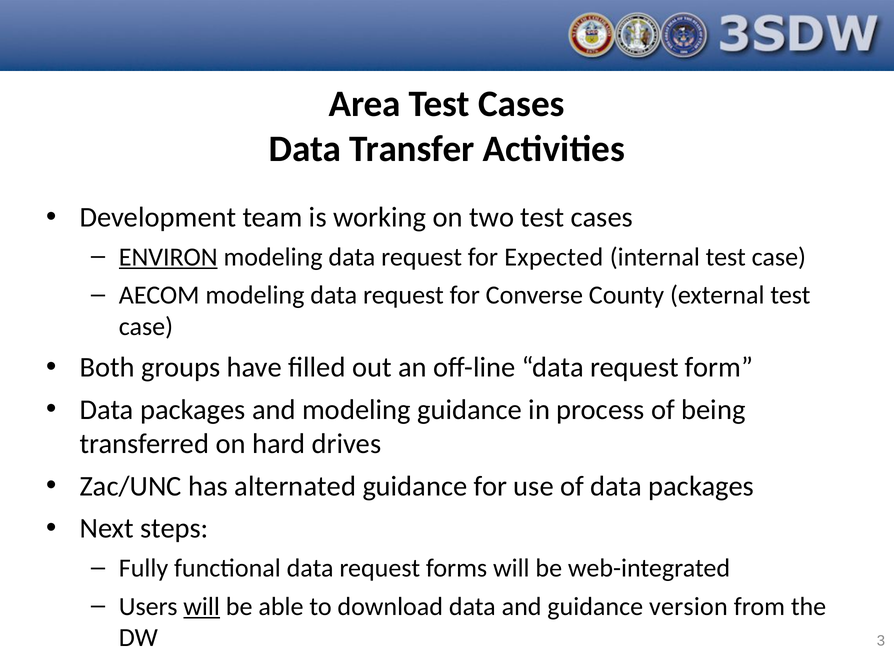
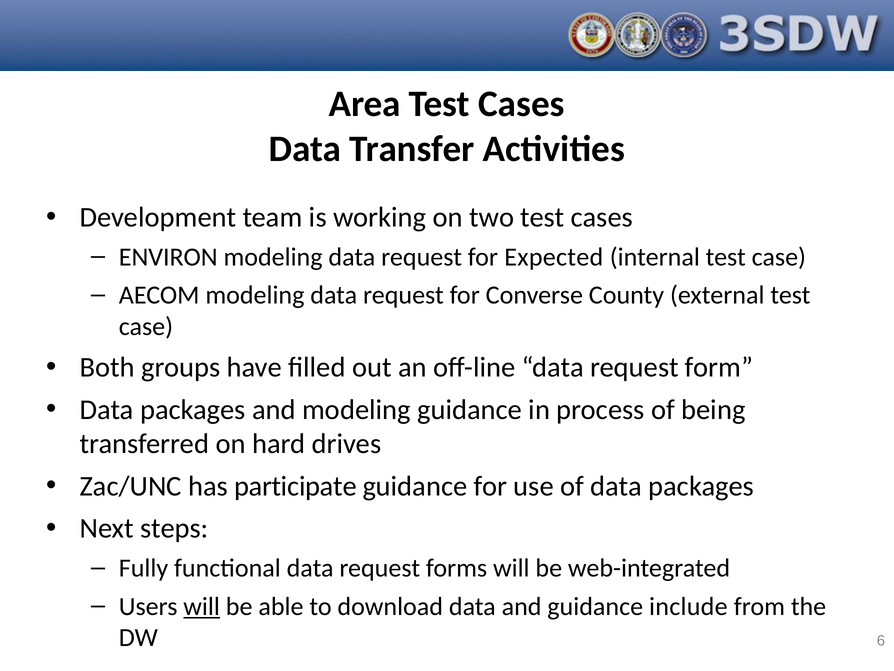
ENVIRON underline: present -> none
alternated: alternated -> participate
version: version -> include
3: 3 -> 6
